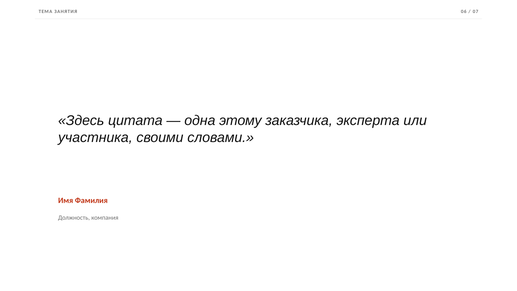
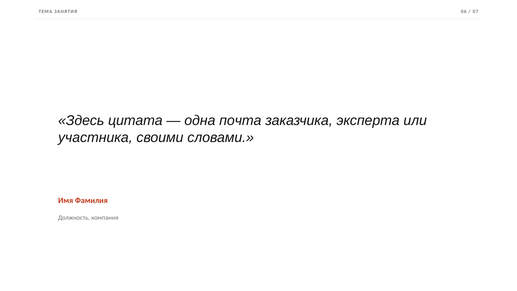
этому: этому -> почта
